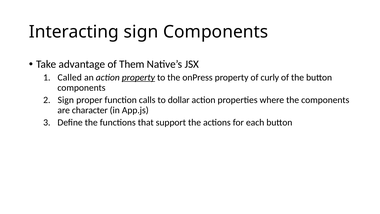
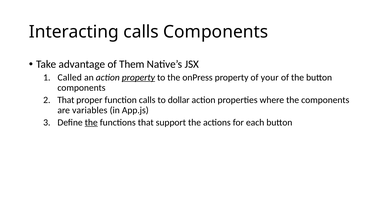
Interacting sign: sign -> calls
curly: curly -> your
Sign at (66, 100): Sign -> That
character: character -> variables
the at (91, 122) underline: none -> present
